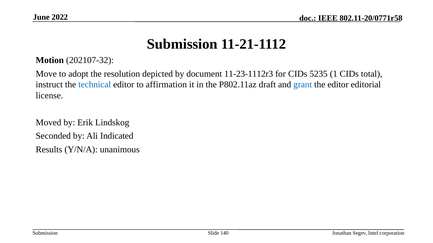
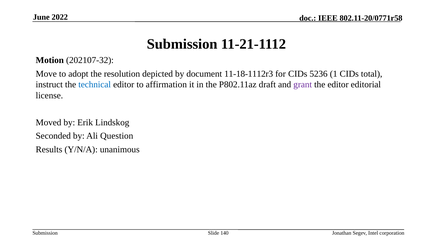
11-23-1112r3: 11-23-1112r3 -> 11-18-1112r3
5235: 5235 -> 5236
grant colour: blue -> purple
Indicated: Indicated -> Question
